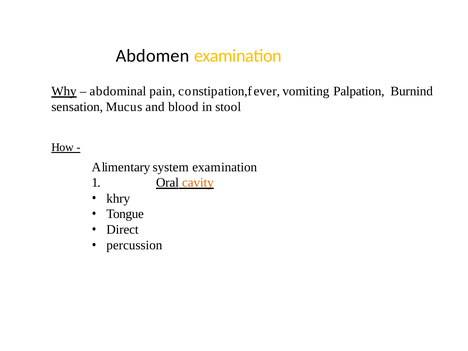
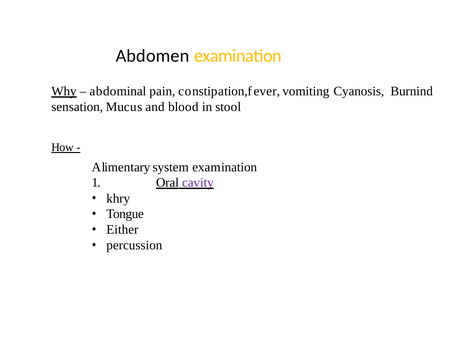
Palpation: Palpation -> Cyanosis
cavity colour: orange -> purple
Direct: Direct -> Either
